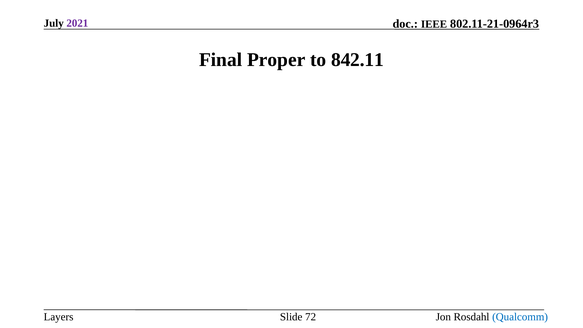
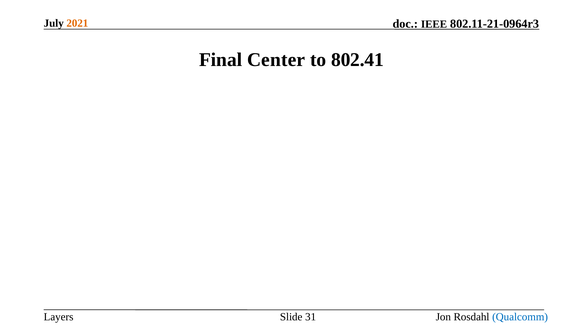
2021 colour: purple -> orange
Proper: Proper -> Center
842.11: 842.11 -> 802.41
72: 72 -> 31
